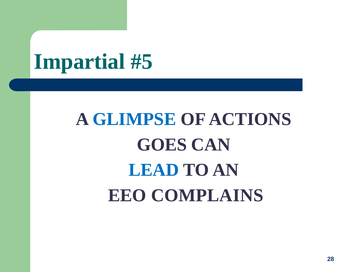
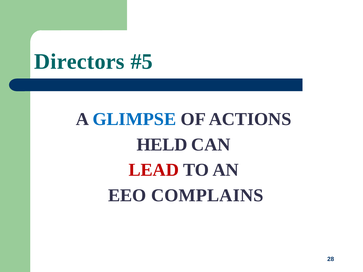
Impartial: Impartial -> Directors
GOES: GOES -> HELD
LEAD colour: blue -> red
